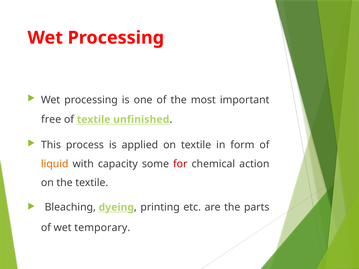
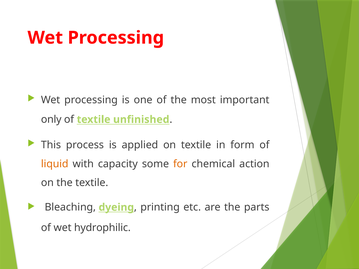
free: free -> only
for colour: red -> orange
temporary: temporary -> hydrophilic
